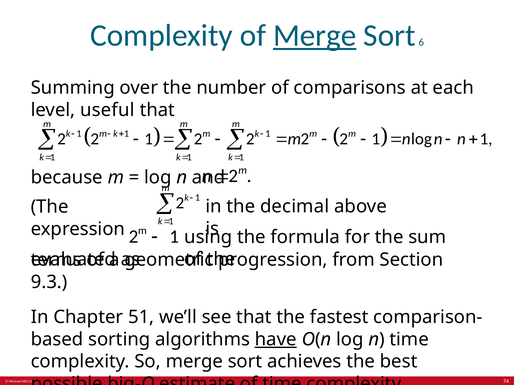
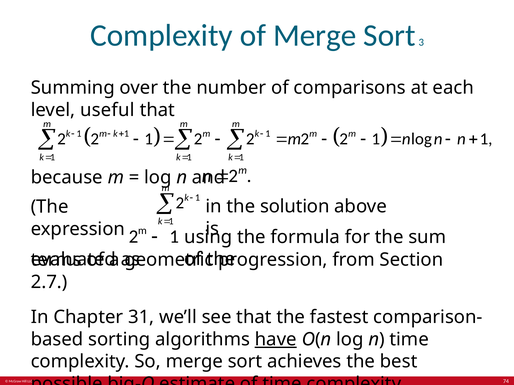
Merge at (315, 36) underline: present -> none
6: 6 -> 3
decimal: decimal -> solution
9.3: 9.3 -> 2.7
51: 51 -> 31
